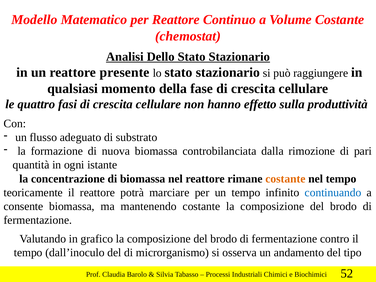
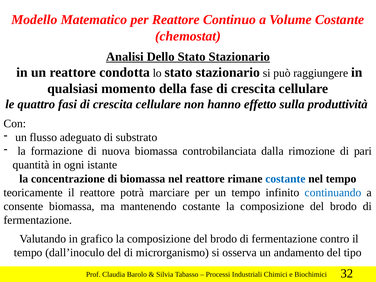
presente: presente -> condotta
costante at (285, 179) colour: orange -> blue
52: 52 -> 32
